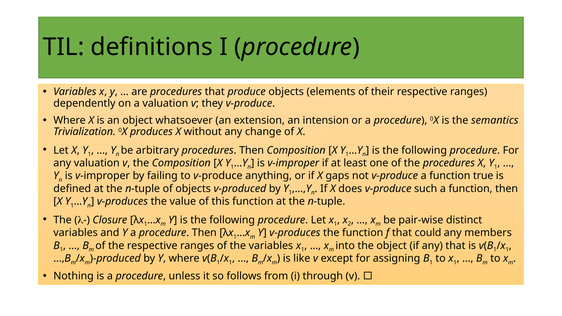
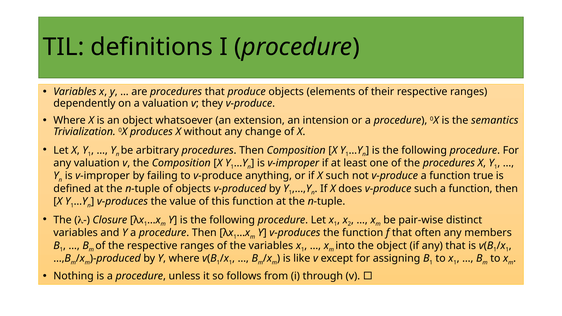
X gaps: gaps -> such
could: could -> often
